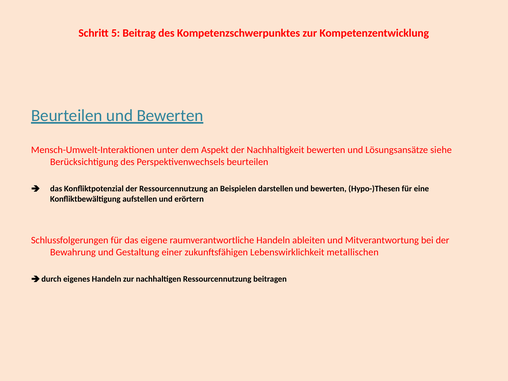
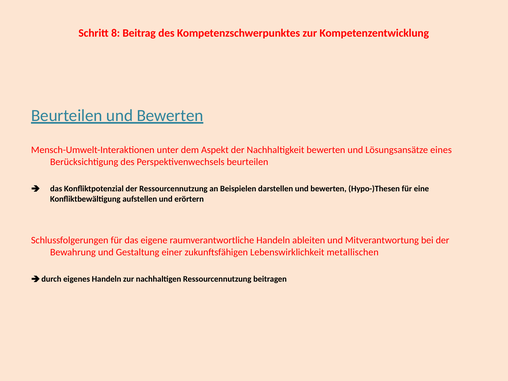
5: 5 -> 8
siehe: siehe -> eines
